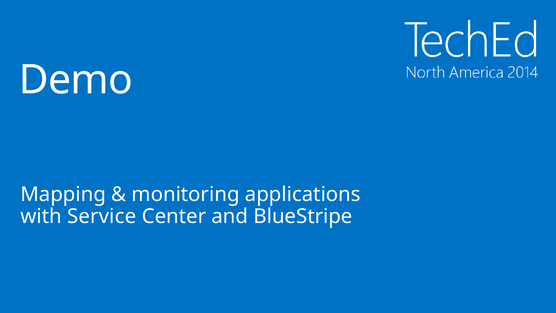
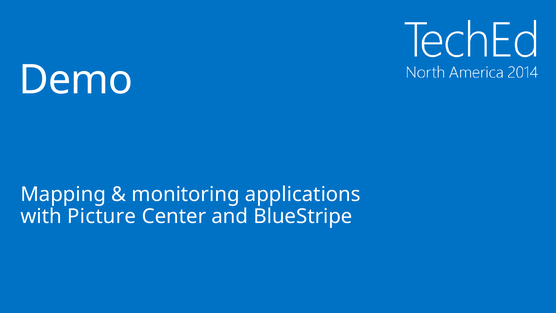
Service: Service -> Picture
